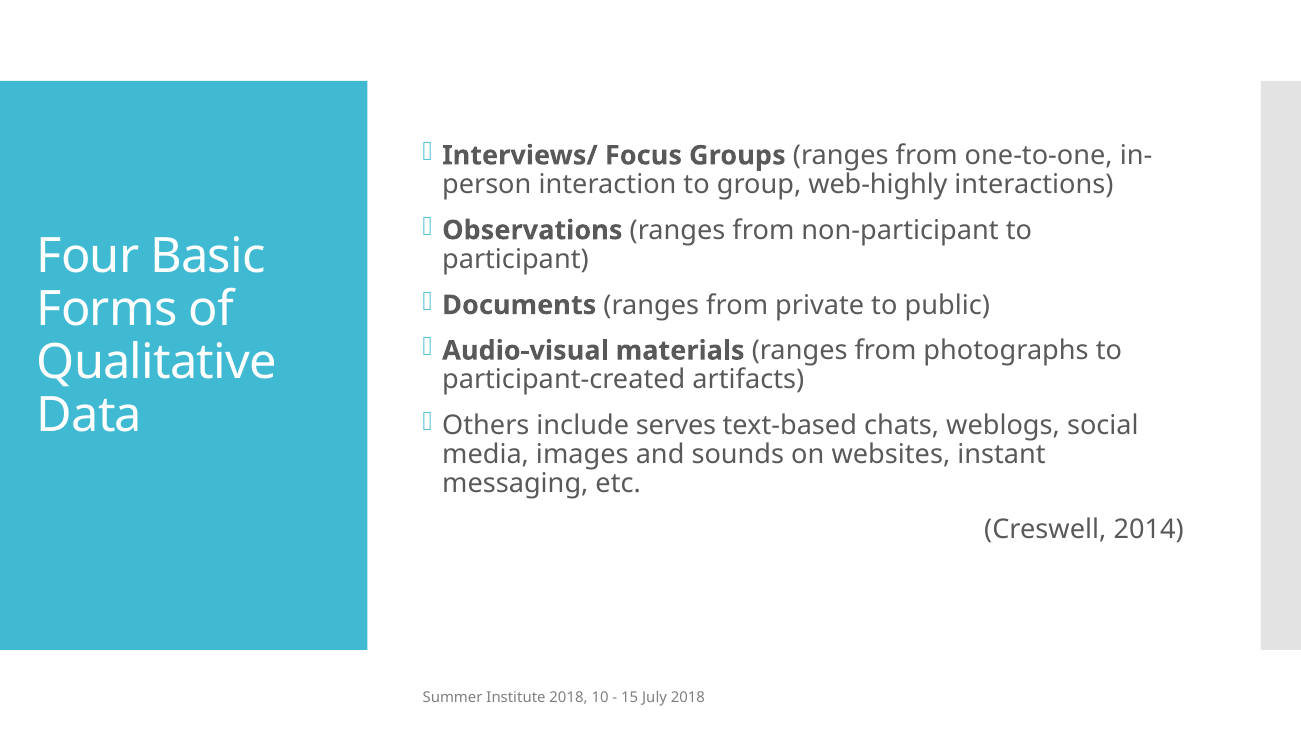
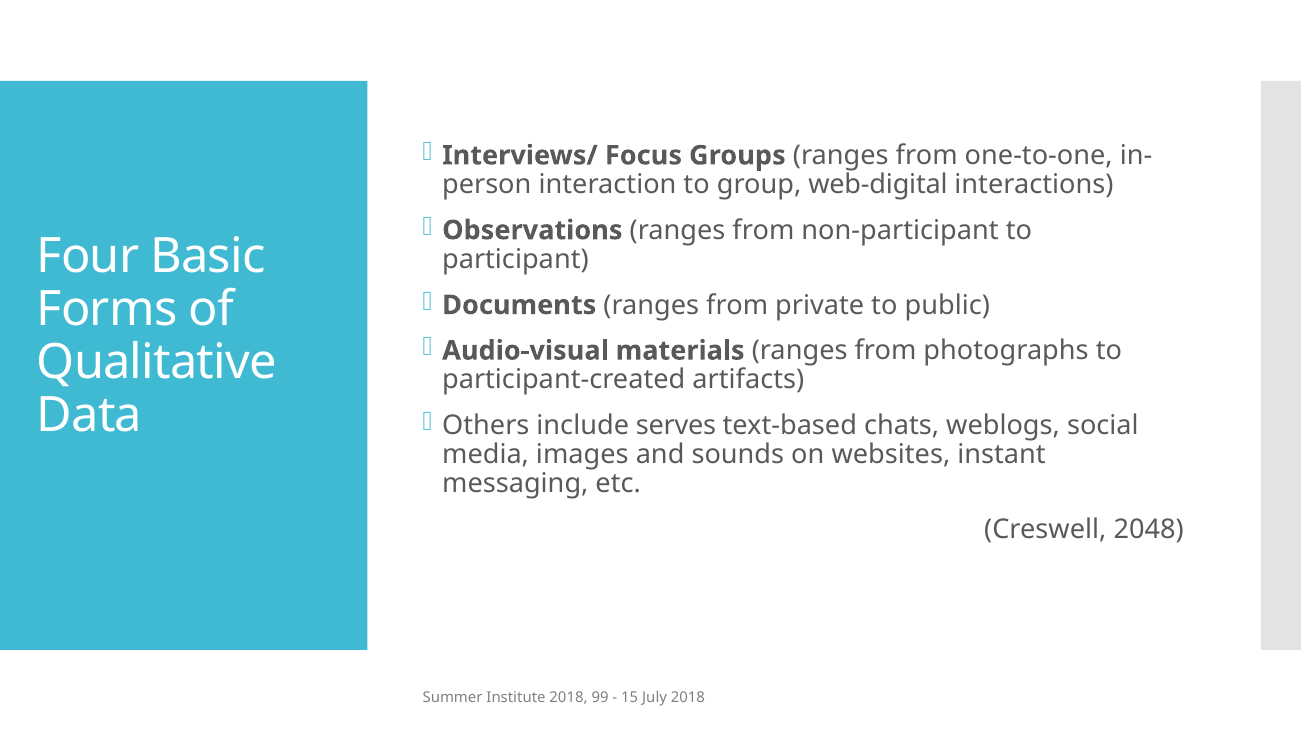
web-highly: web-highly -> web-digital
2014: 2014 -> 2048
10: 10 -> 99
